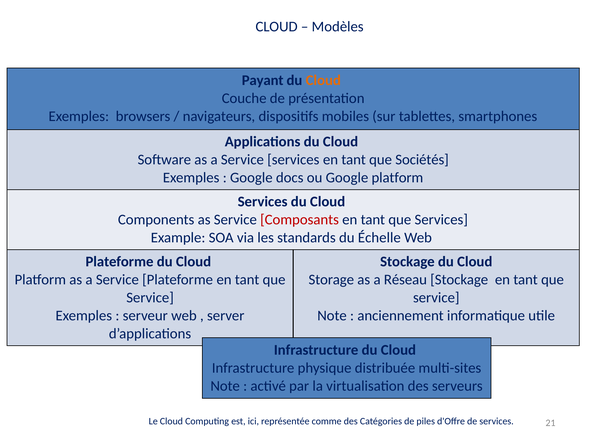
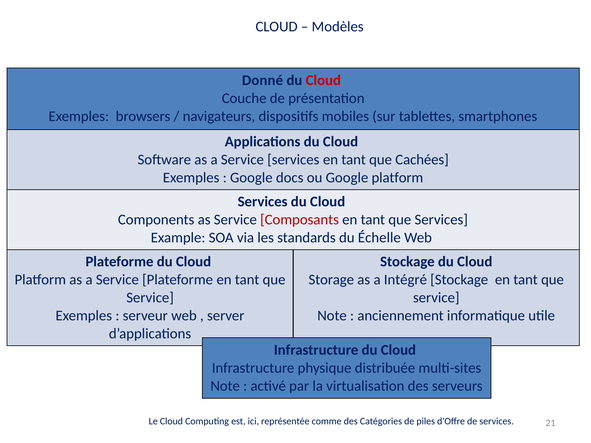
Payant: Payant -> Donné
Cloud at (323, 80) colour: orange -> red
Sociétés: Sociétés -> Cachées
Réseau: Réseau -> Intégré
